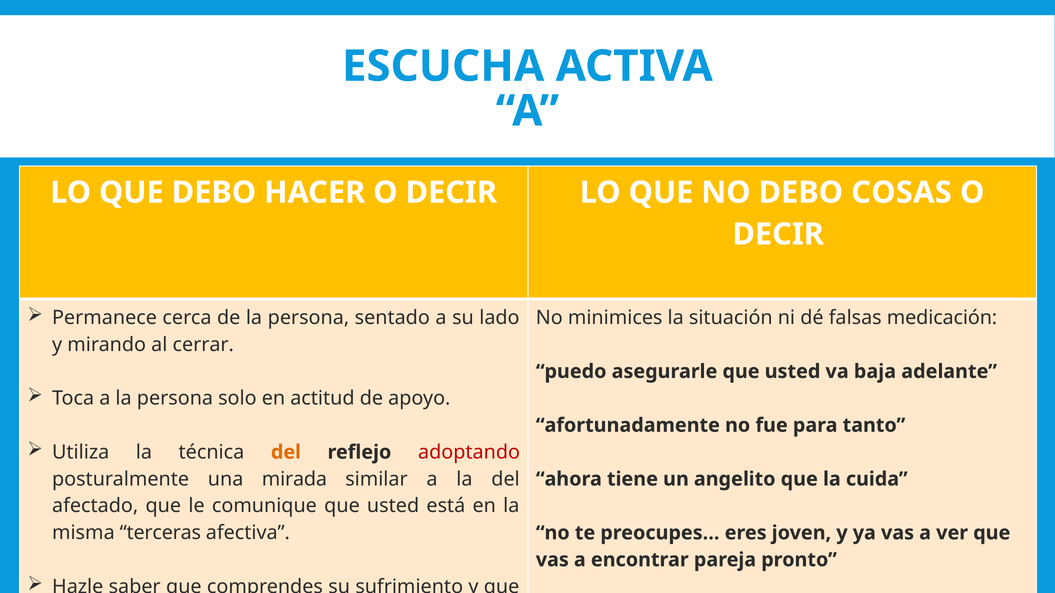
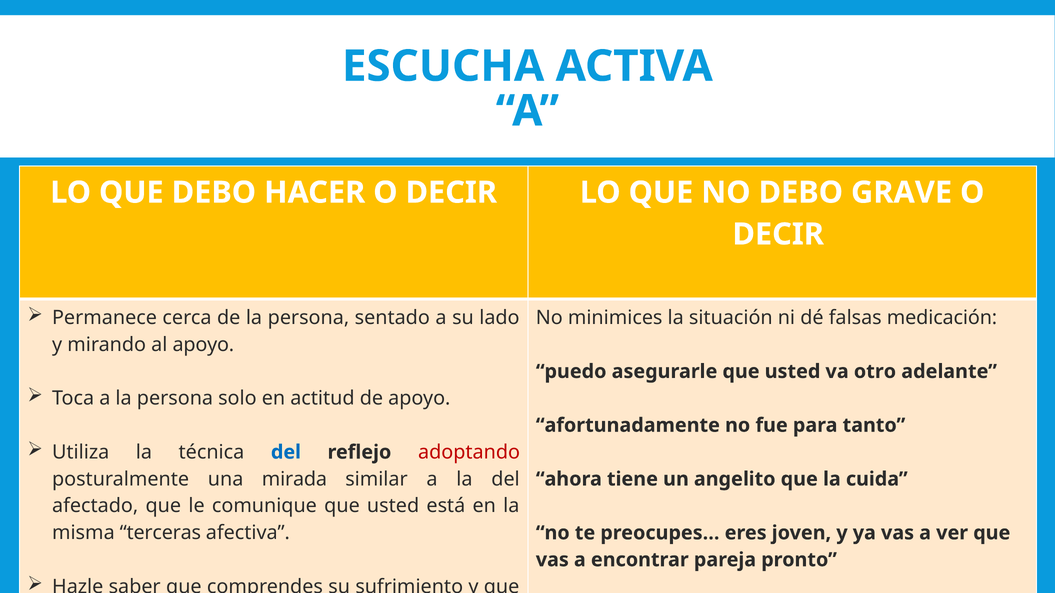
DEBO COSAS: COSAS -> GRAVE
al cerrar: cerrar -> apoyo
baja: baja -> otro
del at (286, 452) colour: orange -> blue
